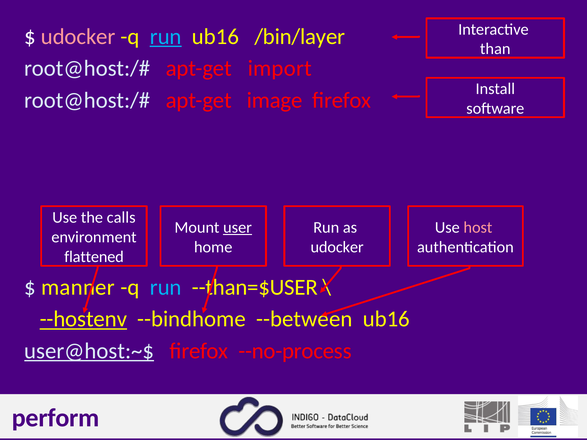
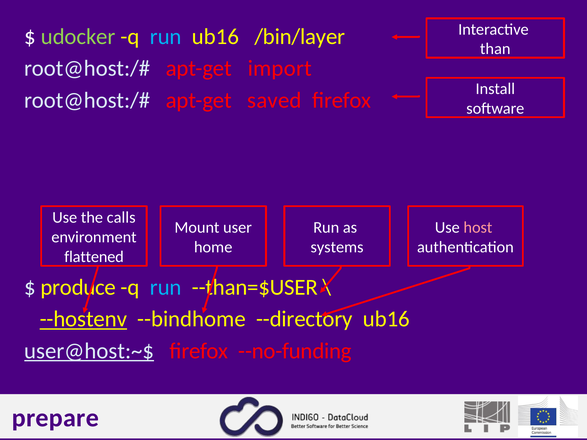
udocker at (78, 37) colour: pink -> light green
run at (166, 37) underline: present -> none
image: image -> saved
user underline: present -> none
udocker at (337, 247): udocker -> systems
manner: manner -> produce
--between: --between -> --directory
--no-process: --no-process -> --no-funding
perform: perform -> prepare
